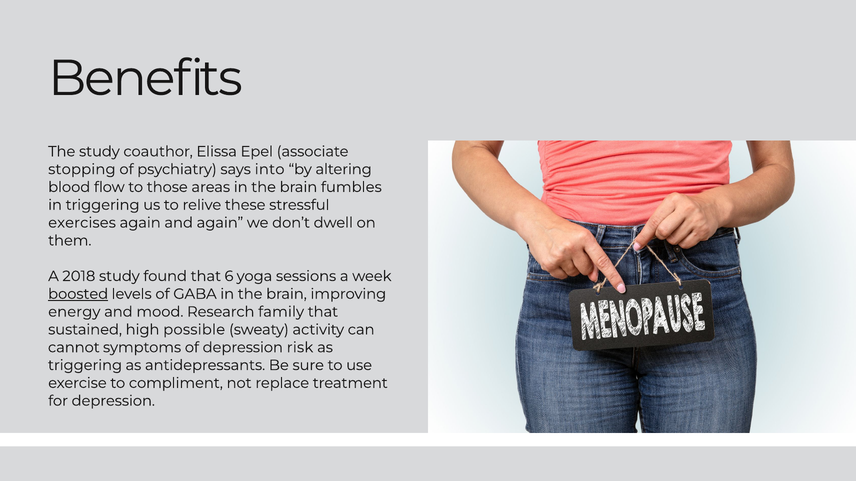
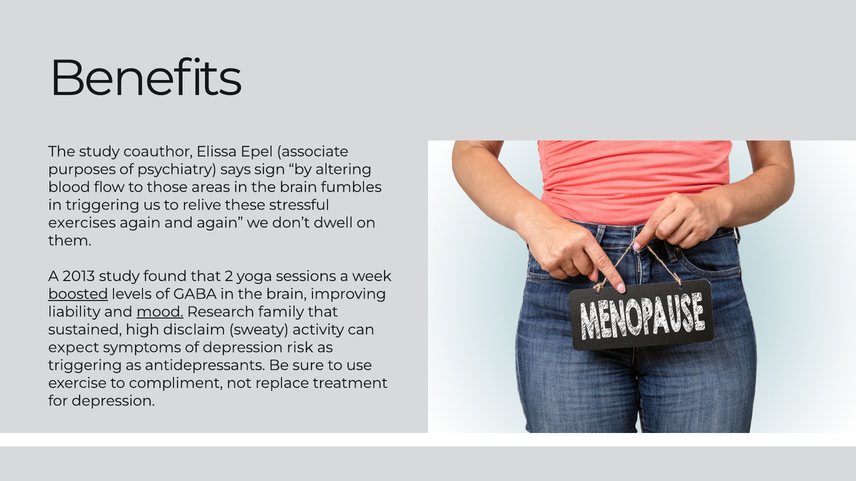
stopping: stopping -> purposes
into: into -> sign
2018: 2018 -> 2013
6: 6 -> 2
energy: energy -> liability
mood underline: none -> present
possible: possible -> disclaim
cannot: cannot -> expect
